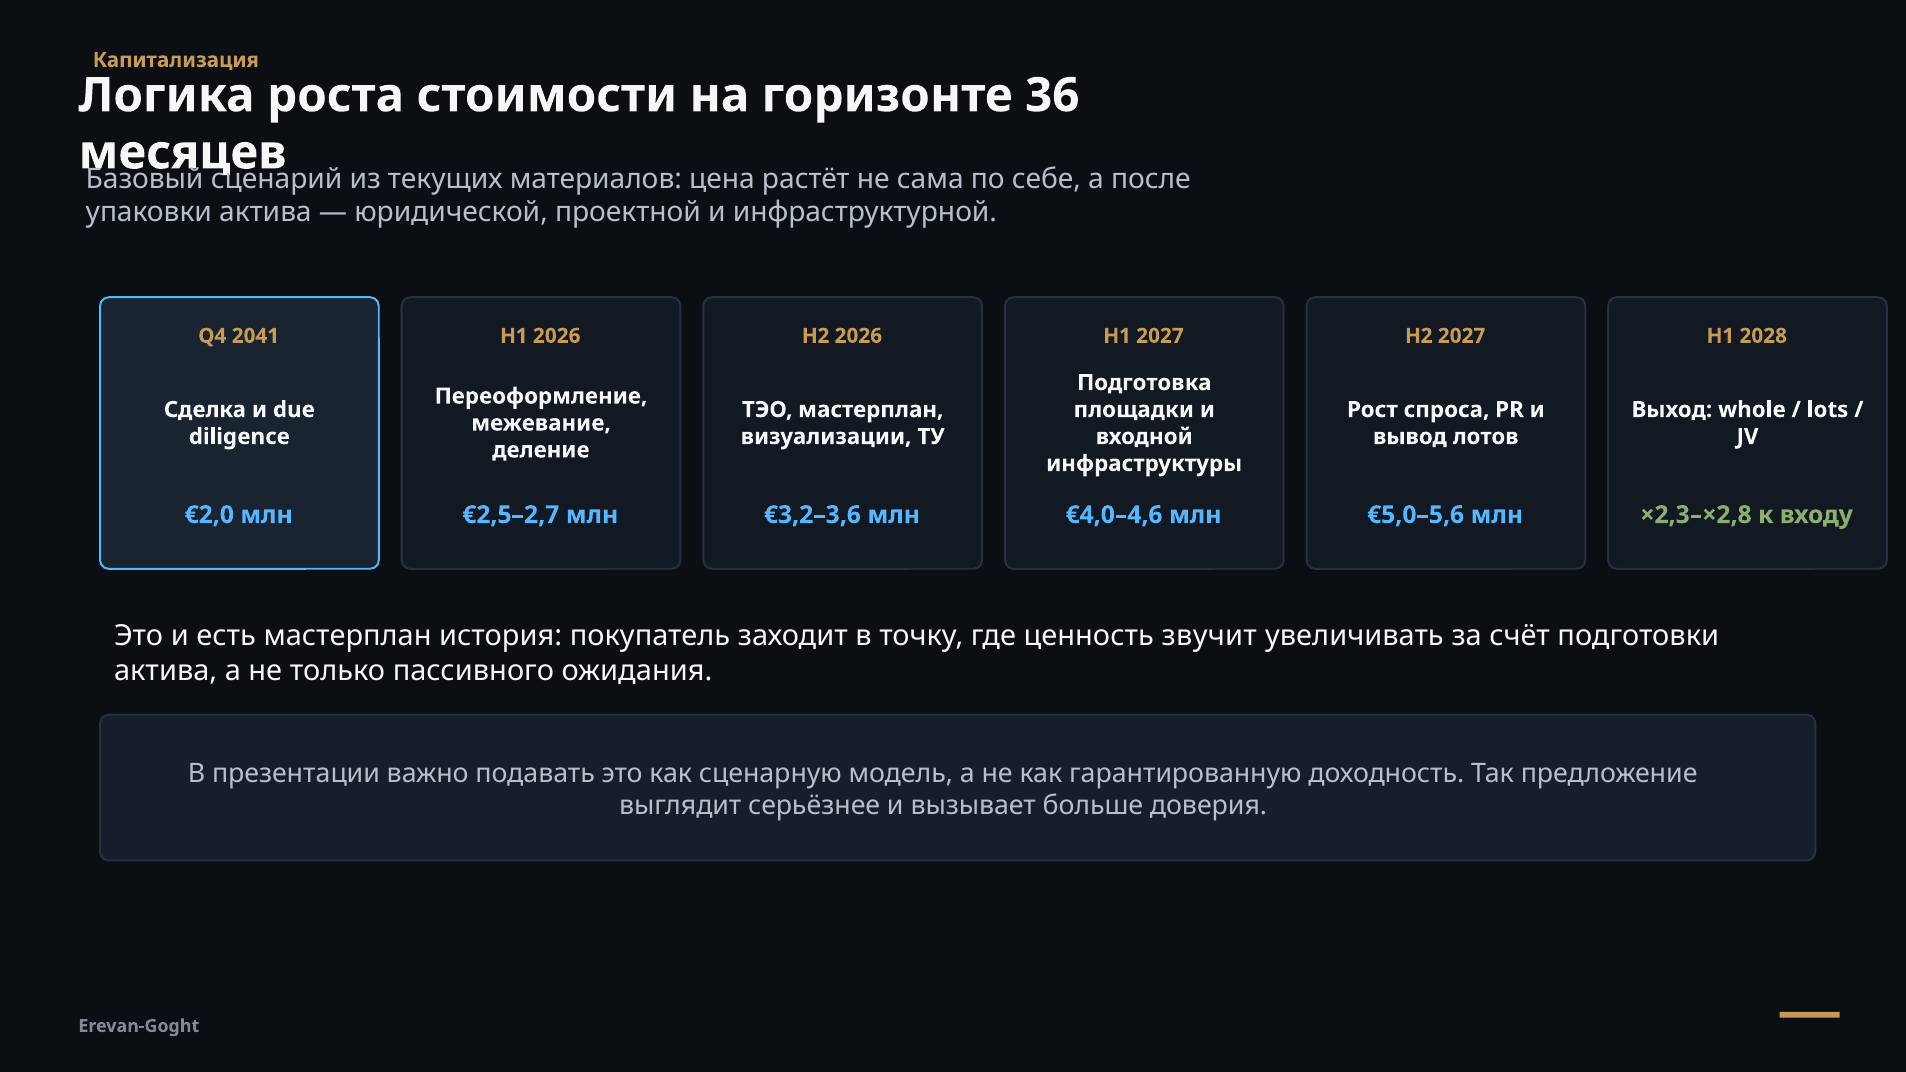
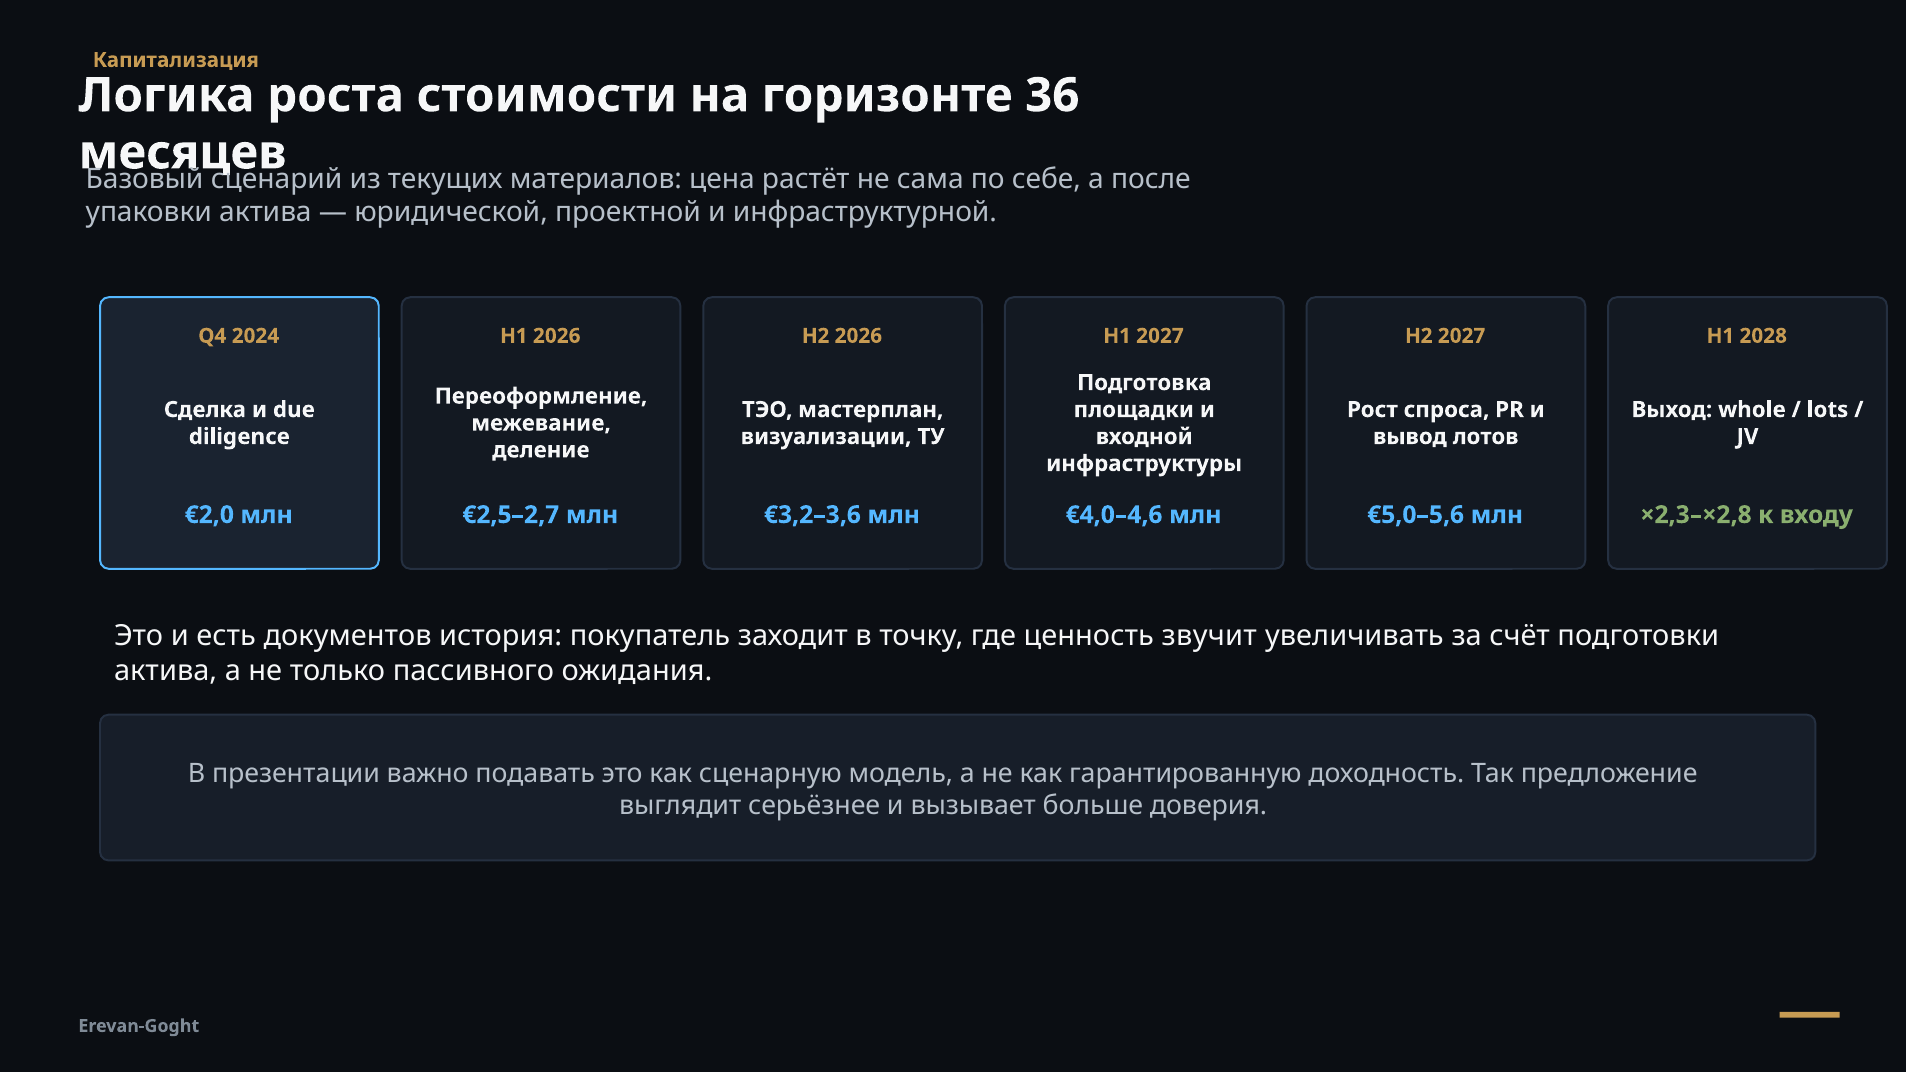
2041: 2041 -> 2024
есть мастерплан: мастерплан -> документов
